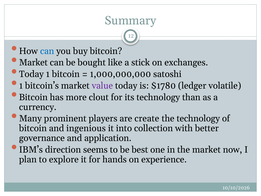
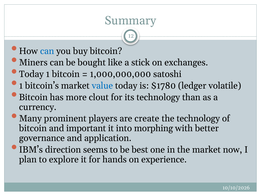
Market at (33, 62): Market -> Miners
value colour: purple -> blue
ingenious: ingenious -> important
collection: collection -> morphing
